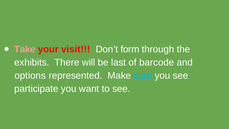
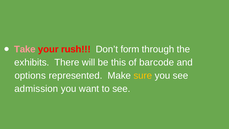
visit: visit -> rush
last: last -> this
sure colour: light blue -> yellow
participate: participate -> admission
